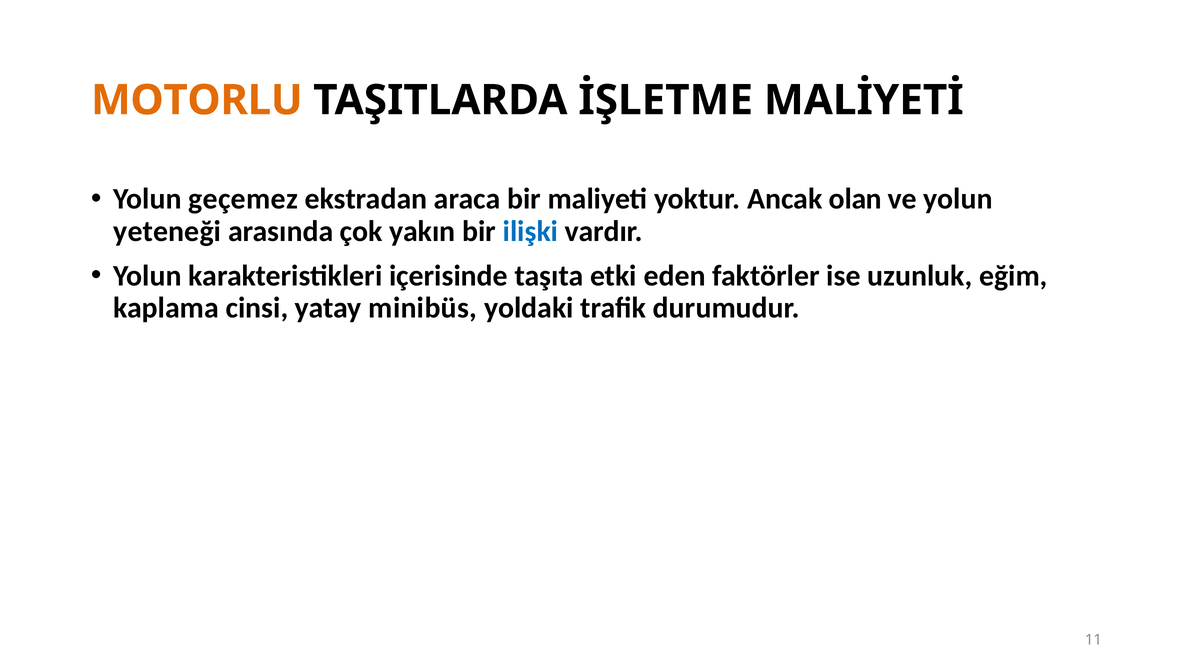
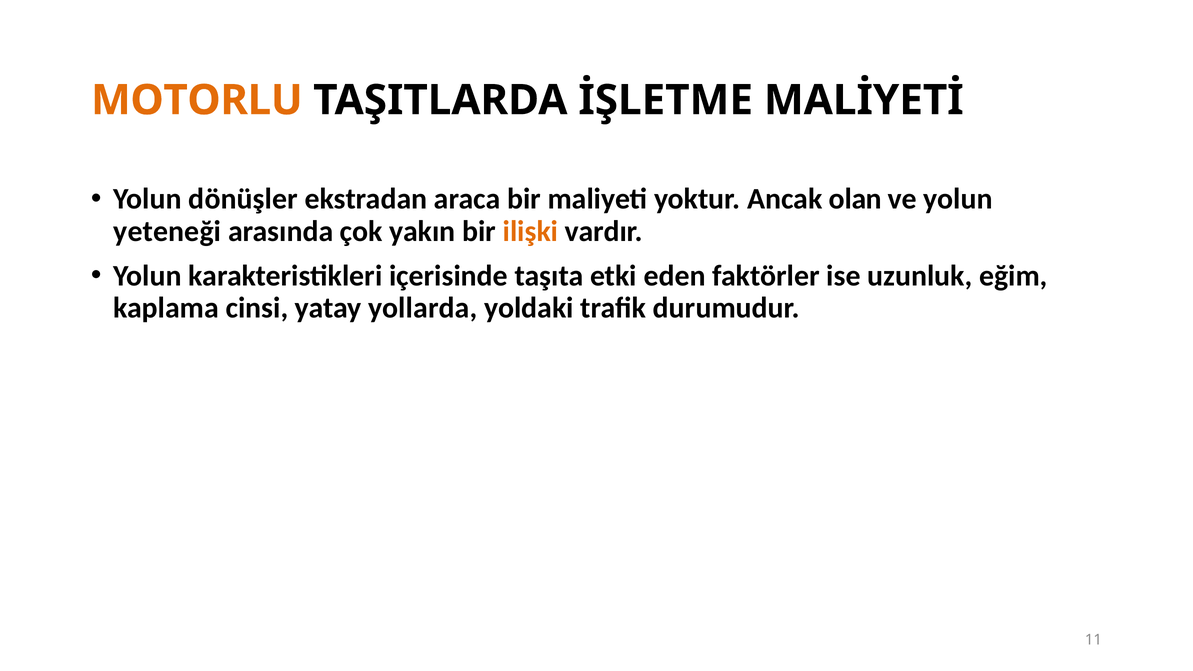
geçemez: geçemez -> dönüşler
ilişki colour: blue -> orange
minibüs: minibüs -> yollarda
